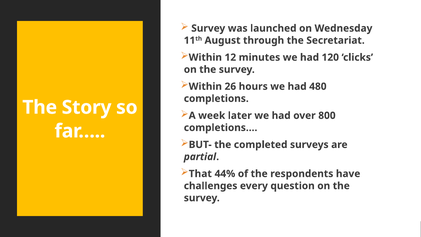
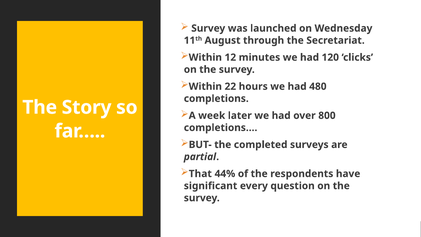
26: 26 -> 22
challenges: challenges -> significant
